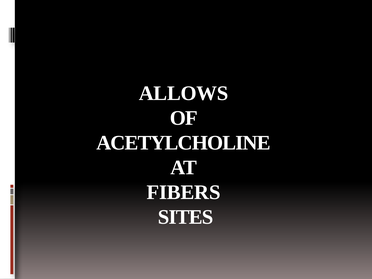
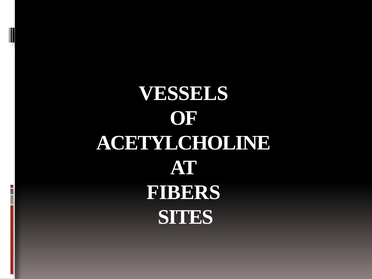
ALLOWS: ALLOWS -> VESSELS
